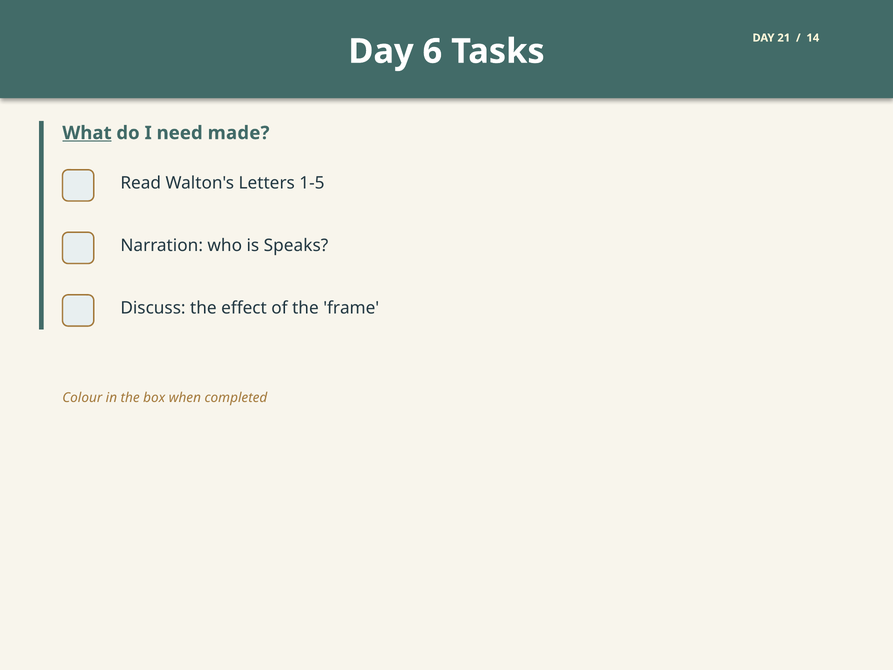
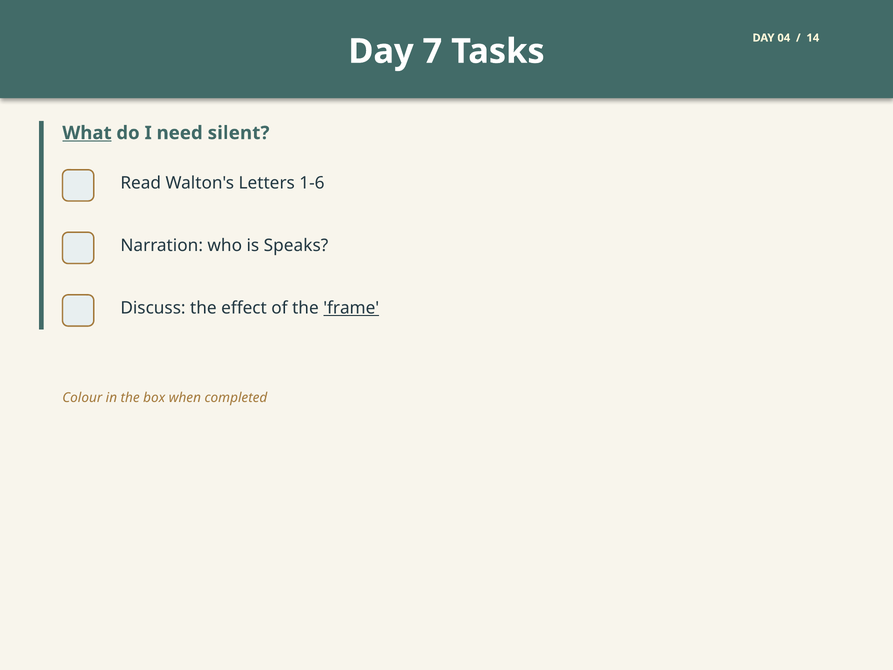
21: 21 -> 04
6: 6 -> 7
made: made -> silent
1-5: 1-5 -> 1-6
frame underline: none -> present
